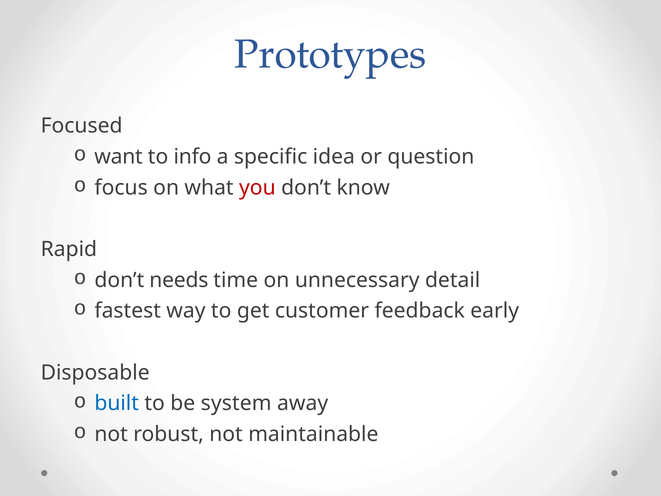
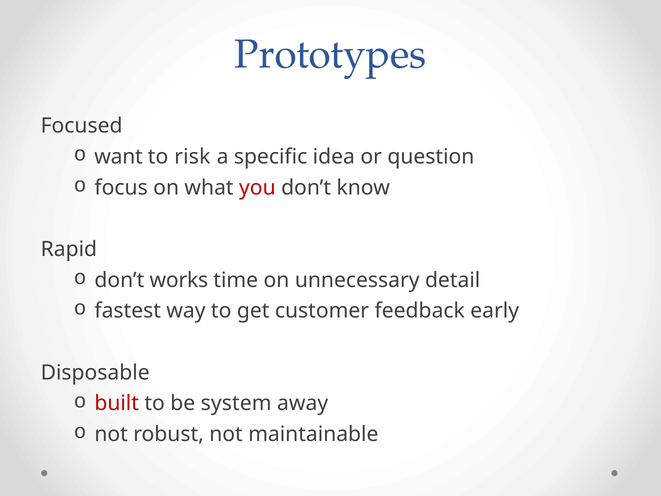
info: info -> risk
needs: needs -> works
built colour: blue -> red
